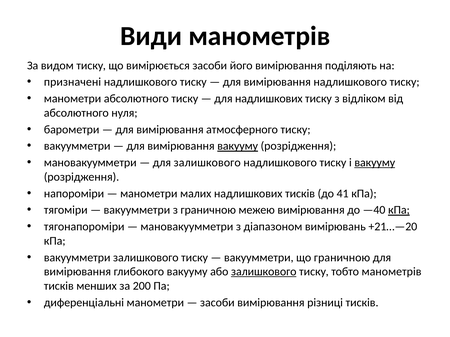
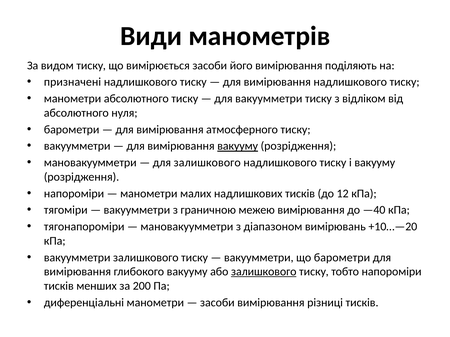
для надлишкових: надлишкових -> вакуумметри
вакууму at (375, 163) underline: present -> none
41: 41 -> 12
кПа at (399, 210) underline: present -> none
+21…—20: +21…—20 -> +10…—20
що граничною: граничною -> барометри
тобто манометрів: манометрів -> напороміри
